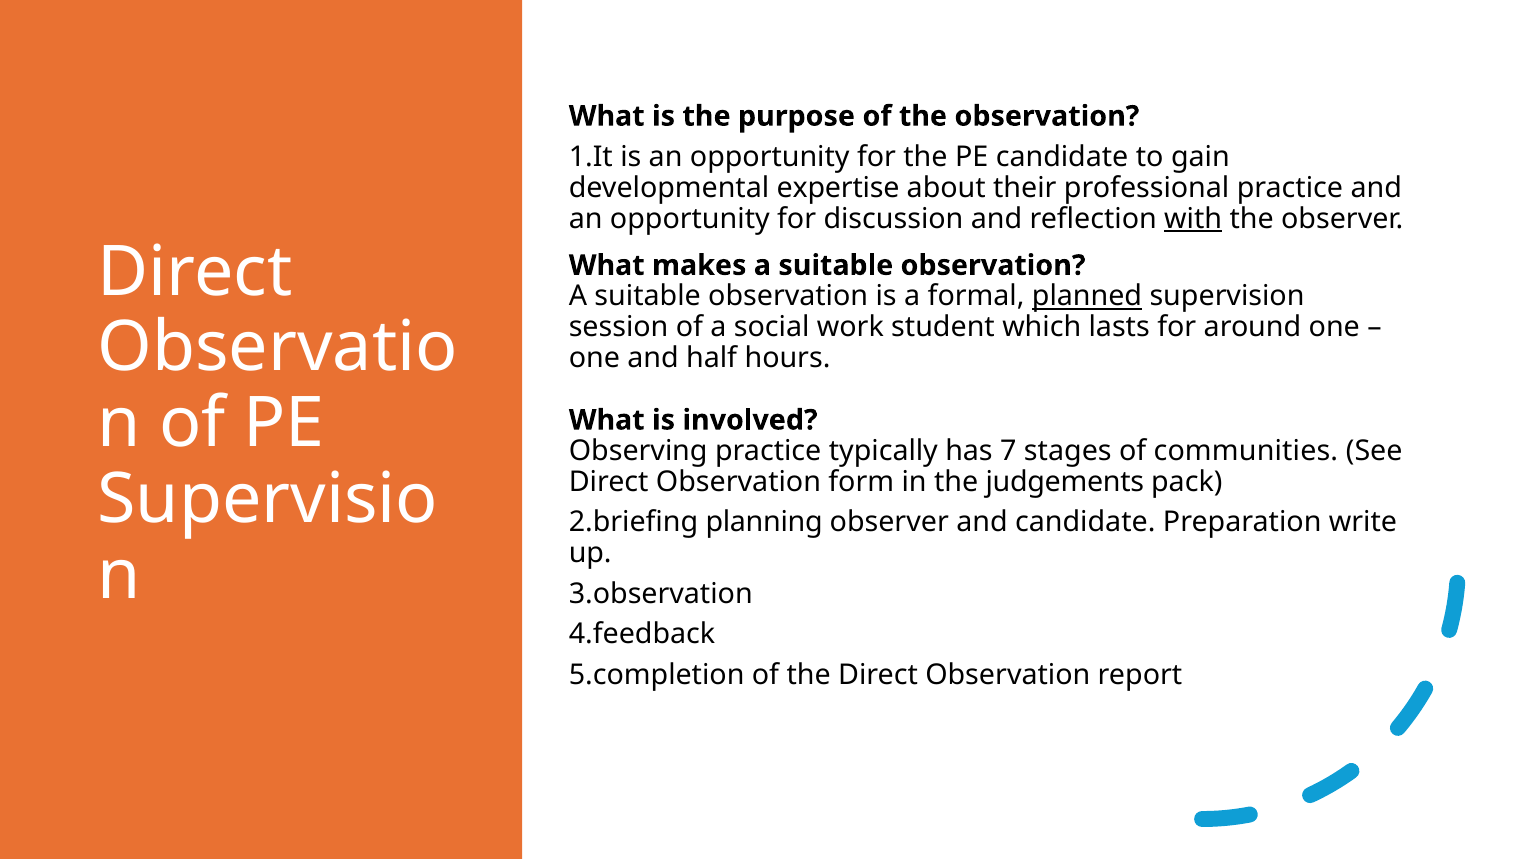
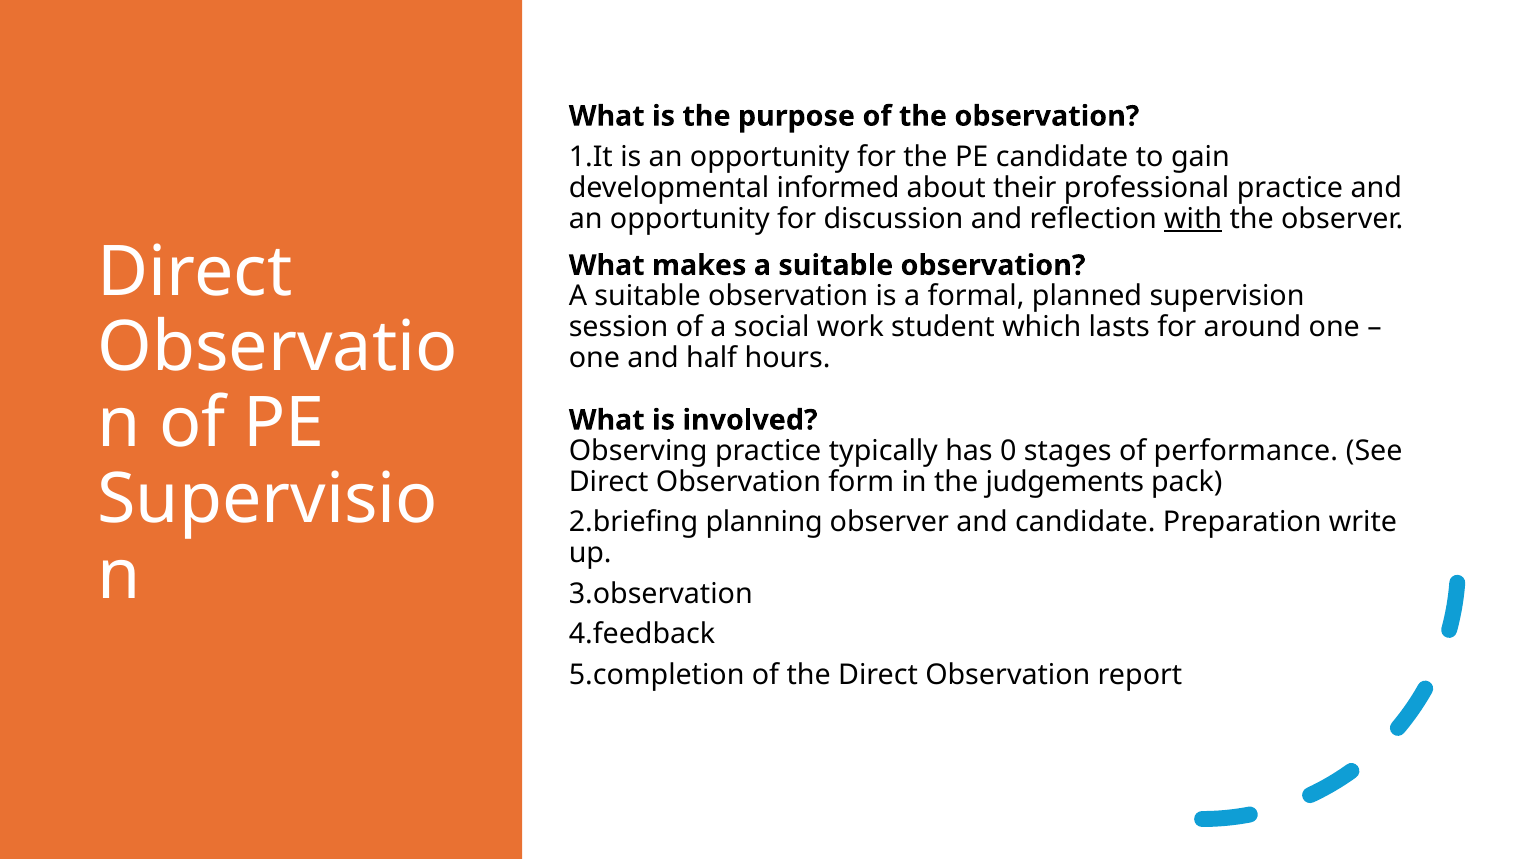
expertise: expertise -> informed
planned underline: present -> none
7: 7 -> 0
communities: communities -> performance
